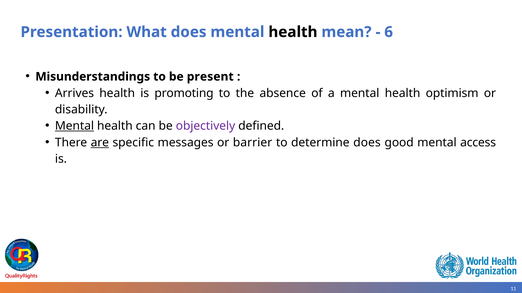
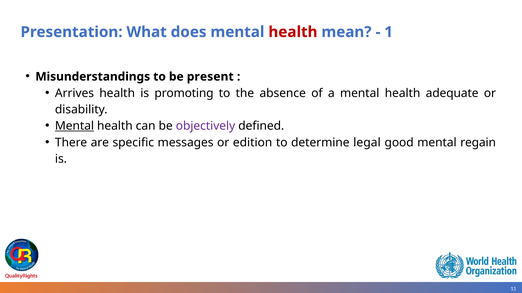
health at (293, 32) colour: black -> red
6: 6 -> 1
optimism: optimism -> adequate
are underline: present -> none
barrier: barrier -> edition
determine does: does -> legal
access: access -> regain
